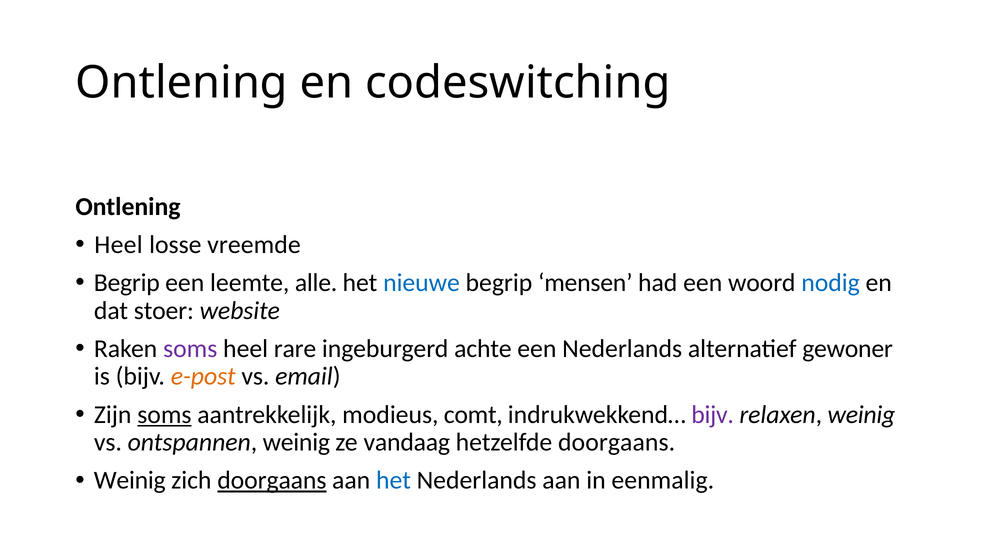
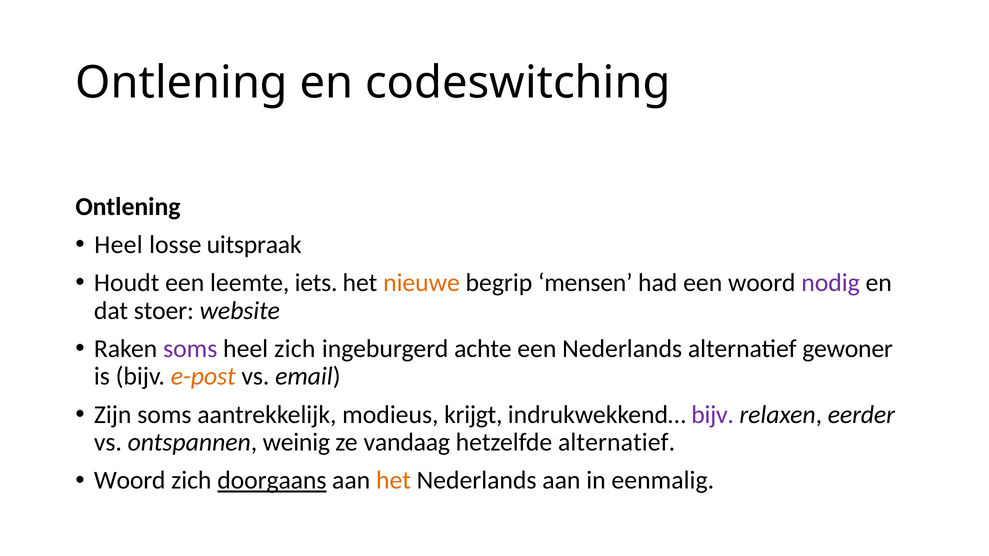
vreemde: vreemde -> uitspraak
Begrip at (127, 283): Begrip -> Houdt
alle: alle -> iets
nieuwe colour: blue -> orange
nodig colour: blue -> purple
heel rare: rare -> zich
soms at (164, 415) underline: present -> none
comt: comt -> krijgt
relaxen weinig: weinig -> eerder
hetzelfde doorgaans: doorgaans -> alternatief
Weinig at (130, 481): Weinig -> Woord
het at (393, 481) colour: blue -> orange
